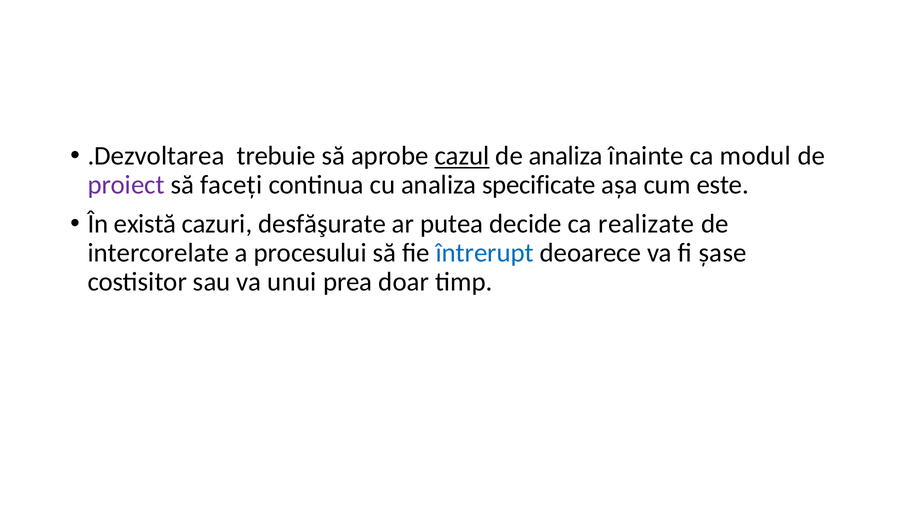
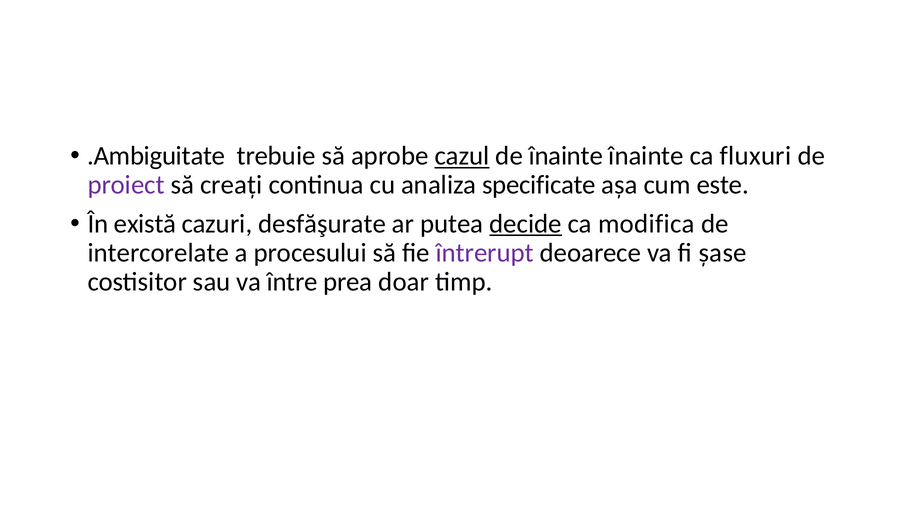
.Dezvoltarea: .Dezvoltarea -> .Ambiguitate
de analiza: analiza -> înainte
modul: modul -> fluxuri
faceți: faceți -> creați
decide underline: none -> present
realizate: realizate -> modifica
întrerupt colour: blue -> purple
unui: unui -> între
